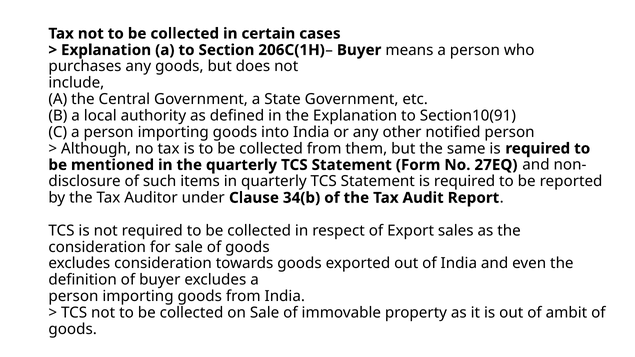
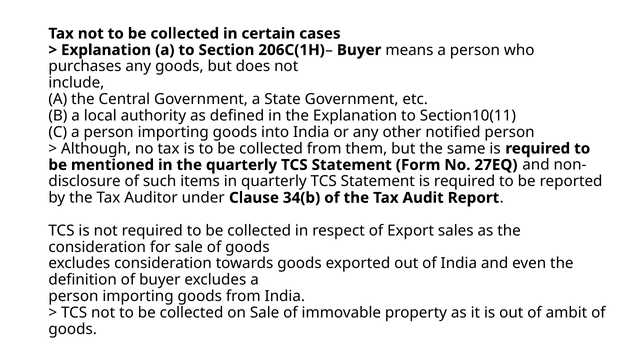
Section10(91: Section10(91 -> Section10(11
